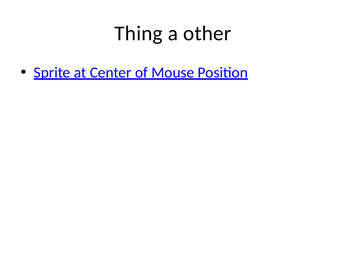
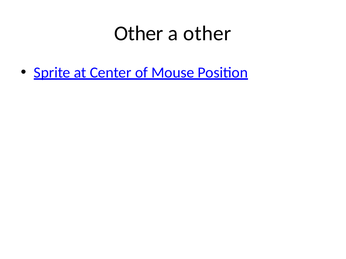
Thing at (139, 33): Thing -> Other
